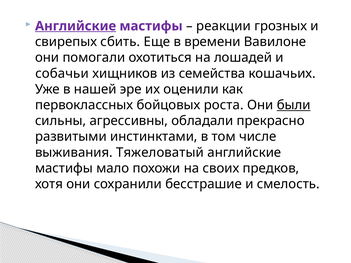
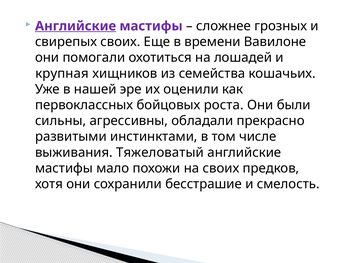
реакции: реакции -> сложнее
свирепых сбить: сбить -> своих
собачьи: собачьи -> крупная
были underline: present -> none
